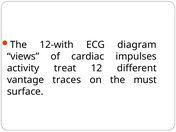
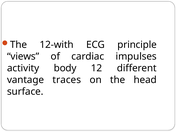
diagram: diagram -> principle
treat: treat -> body
must: must -> head
